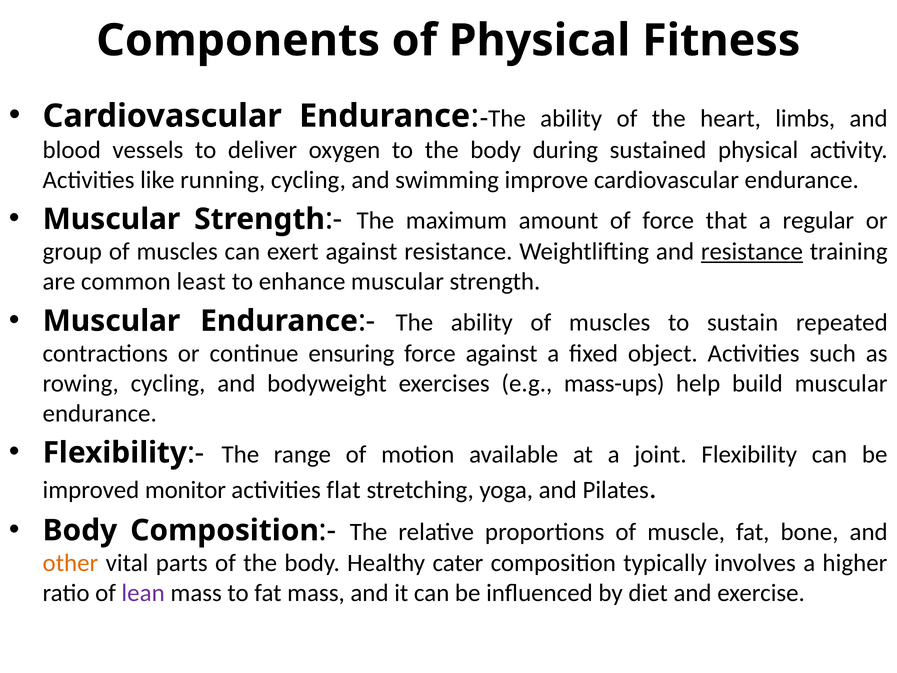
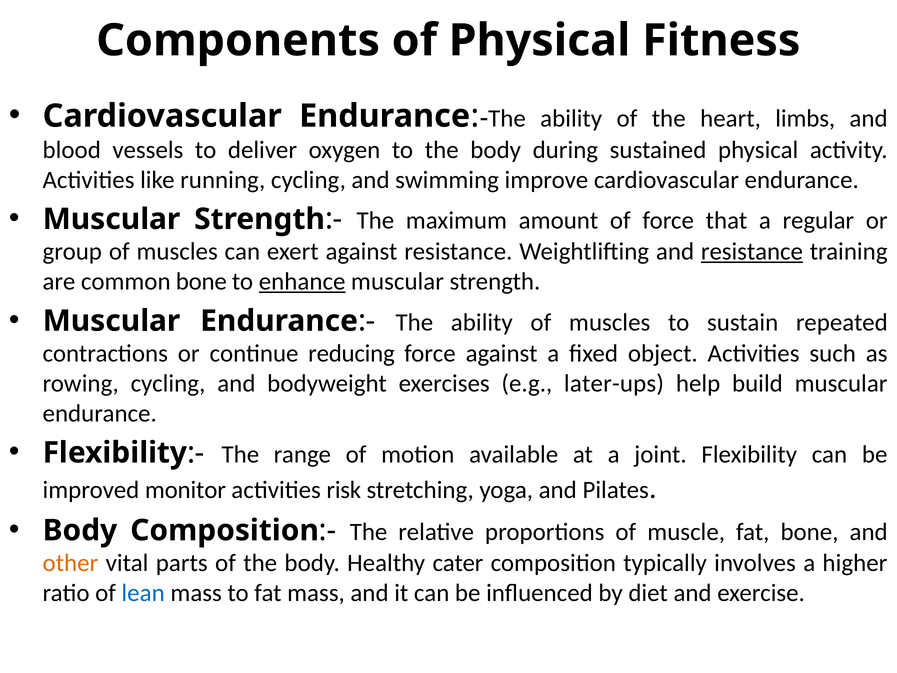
common least: least -> bone
enhance underline: none -> present
ensuring: ensuring -> reducing
mass-ups: mass-ups -> later-ups
flat: flat -> risk
lean colour: purple -> blue
